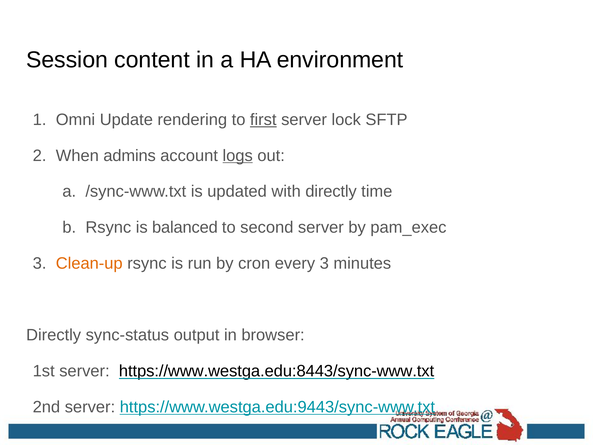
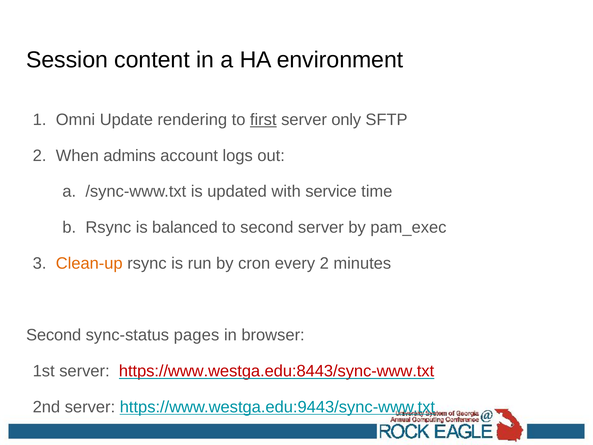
lock: lock -> only
logs underline: present -> none
with directly: directly -> service
every 3: 3 -> 2
Directly at (54, 335): Directly -> Second
output: output -> pages
https://www.westga.edu:8443/sync-www.txt colour: black -> red
